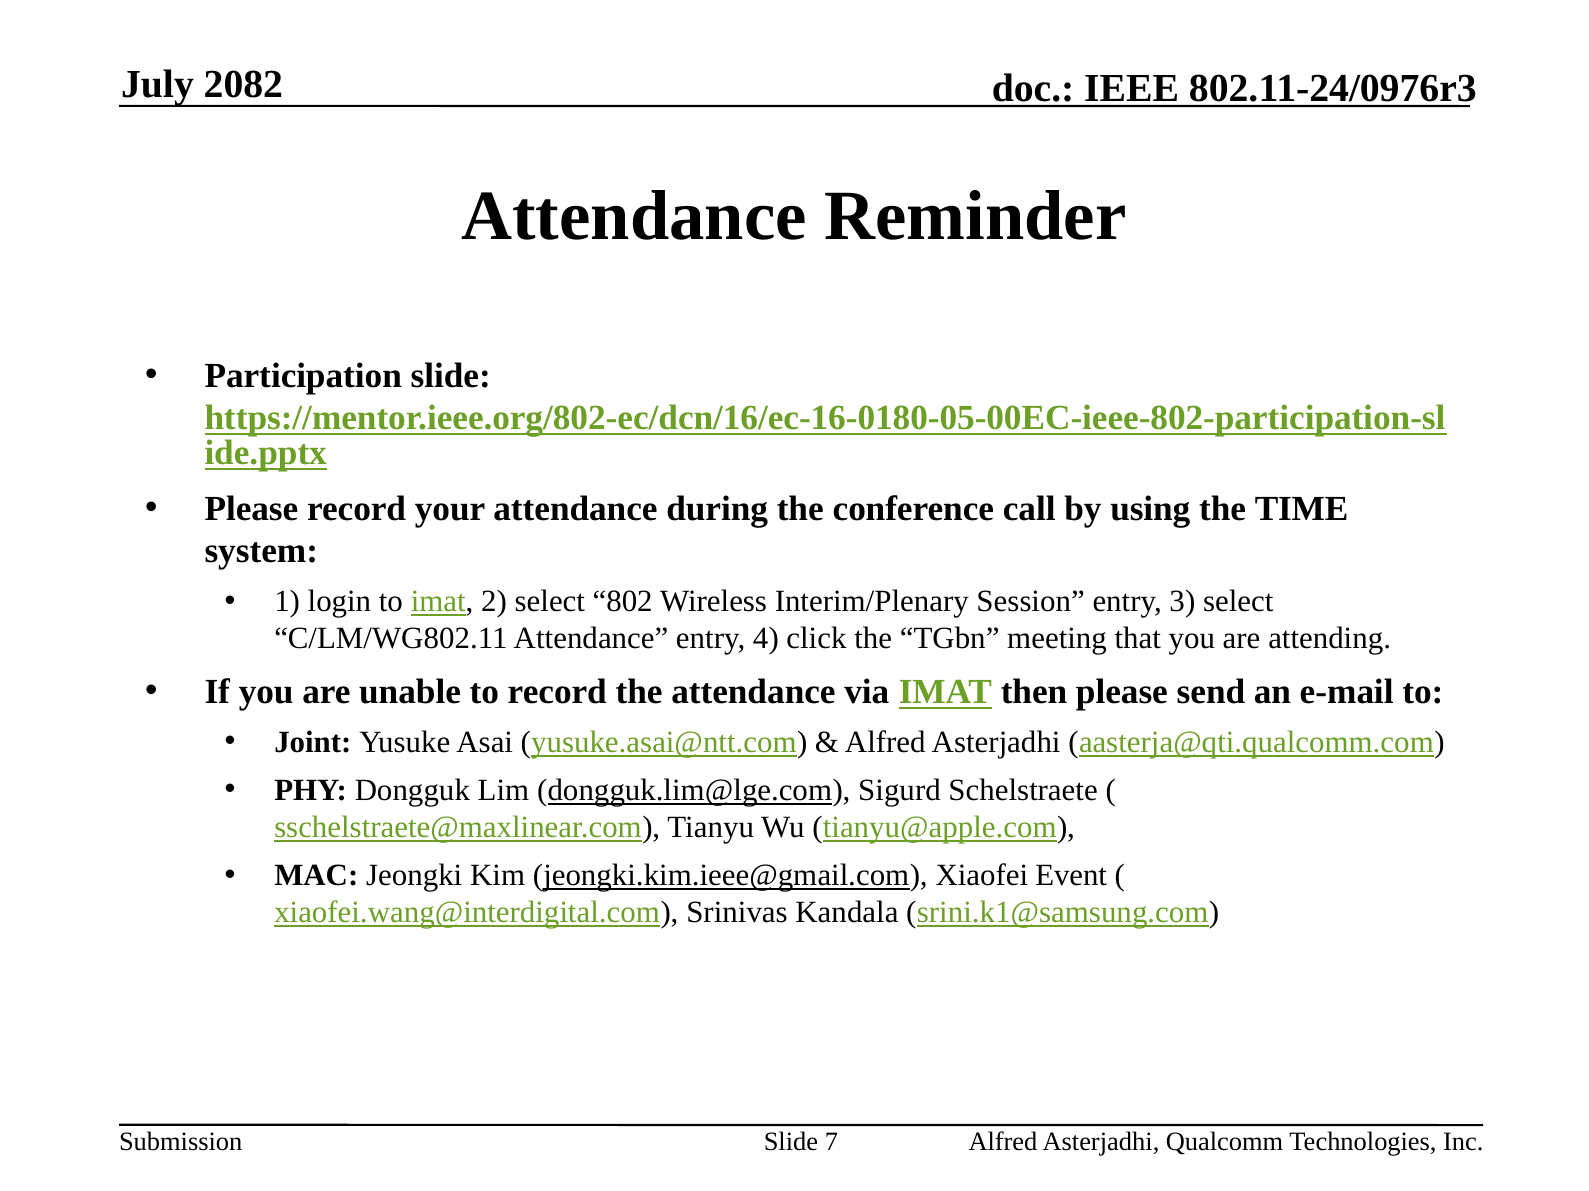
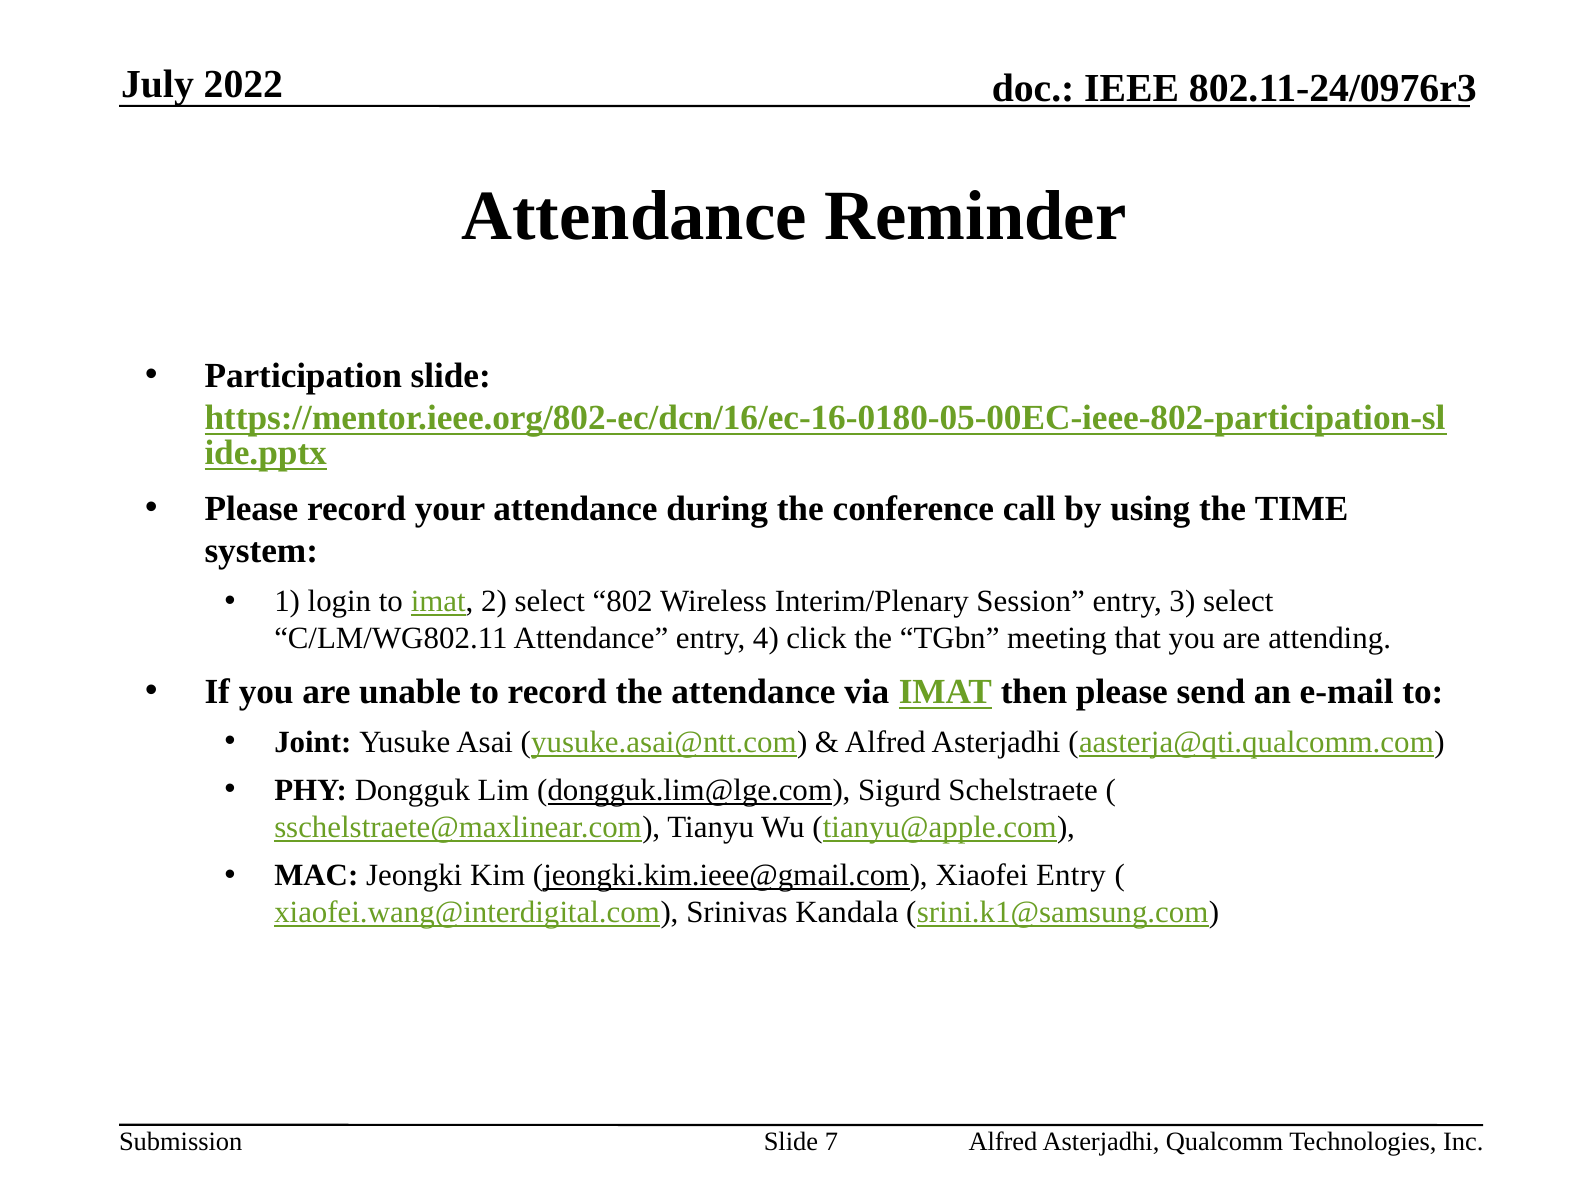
2082: 2082 -> 2022
Xiaofei Event: Event -> Entry
